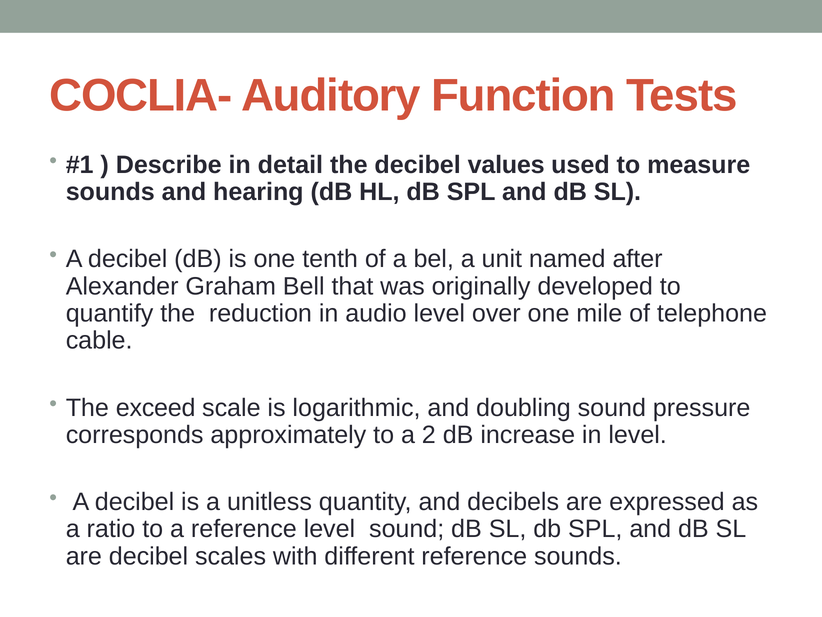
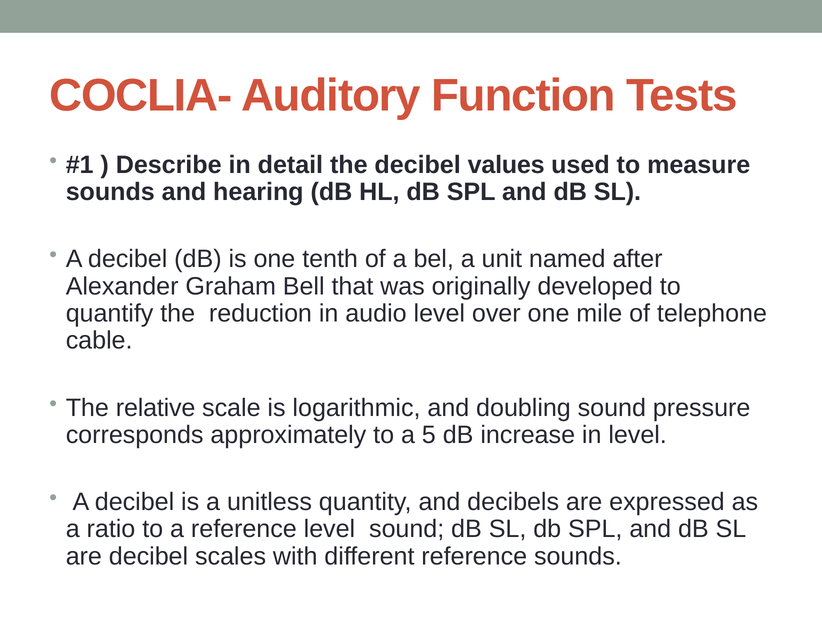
exceed: exceed -> relative
2: 2 -> 5
